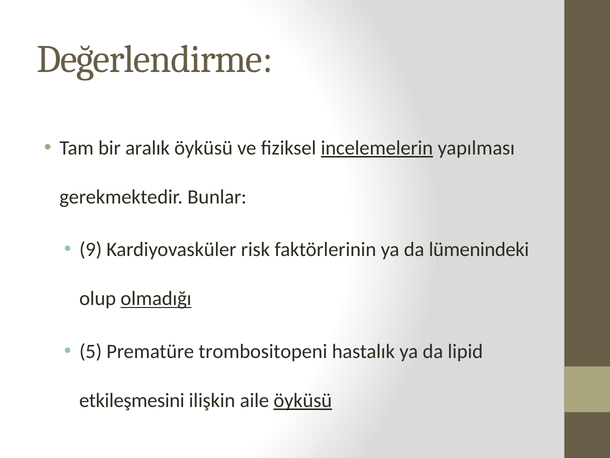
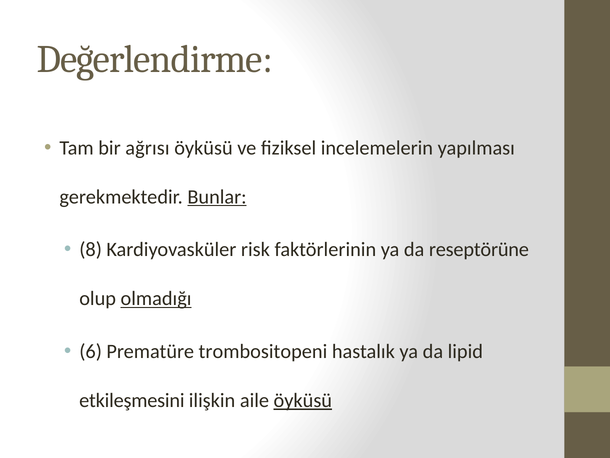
aralık: aralık -> ağrısı
incelemelerin underline: present -> none
Bunlar underline: none -> present
9: 9 -> 8
lümenindeki: lümenindeki -> reseptörüne
5: 5 -> 6
